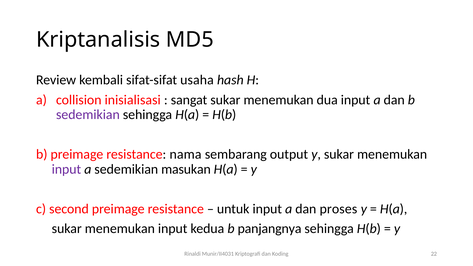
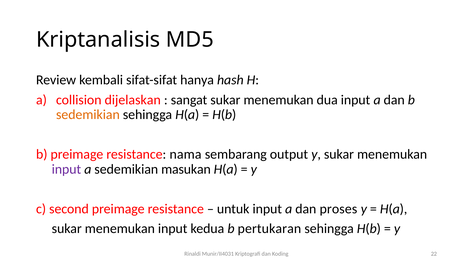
usaha: usaha -> hanya
inisialisasi: inisialisasi -> dijelaskan
sedemikian at (88, 115) colour: purple -> orange
panjangnya: panjangnya -> pertukaran
